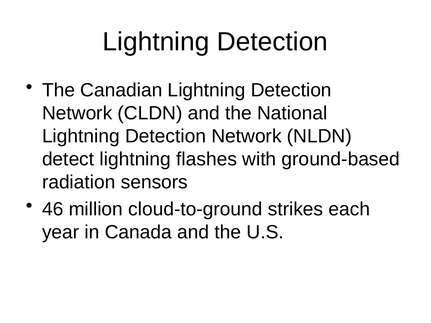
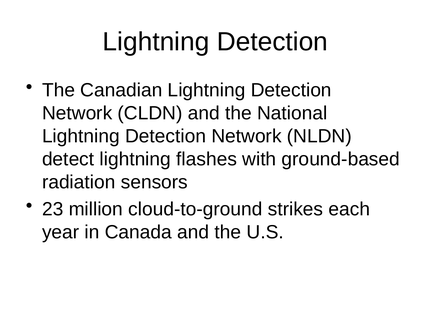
46: 46 -> 23
